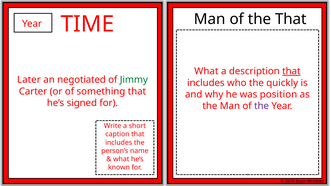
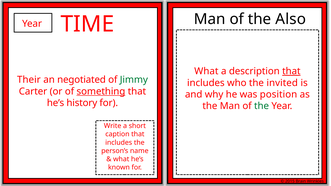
the That: That -> Also
Later: Later -> Their
quickly: quickly -> invited
something underline: none -> present
signed: signed -> history
the at (262, 106) colour: purple -> green
